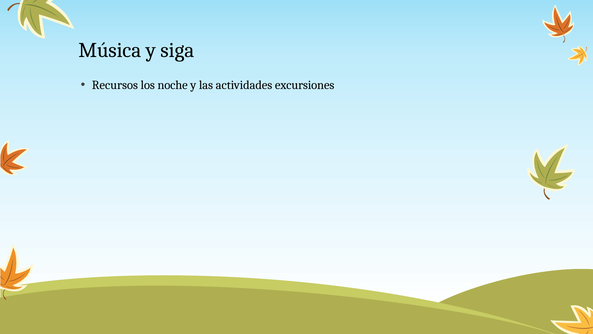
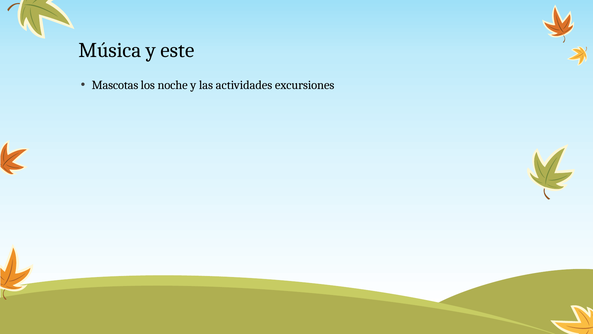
siga: siga -> este
Recursos: Recursos -> Mascotas
